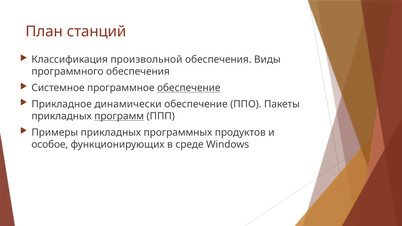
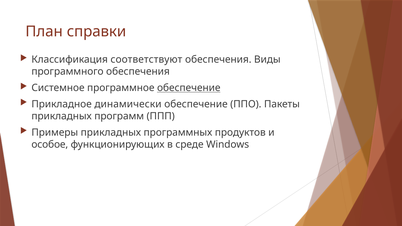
станций: станций -> справки
произвольной: произвольной -> соответствуют
программ underline: present -> none
